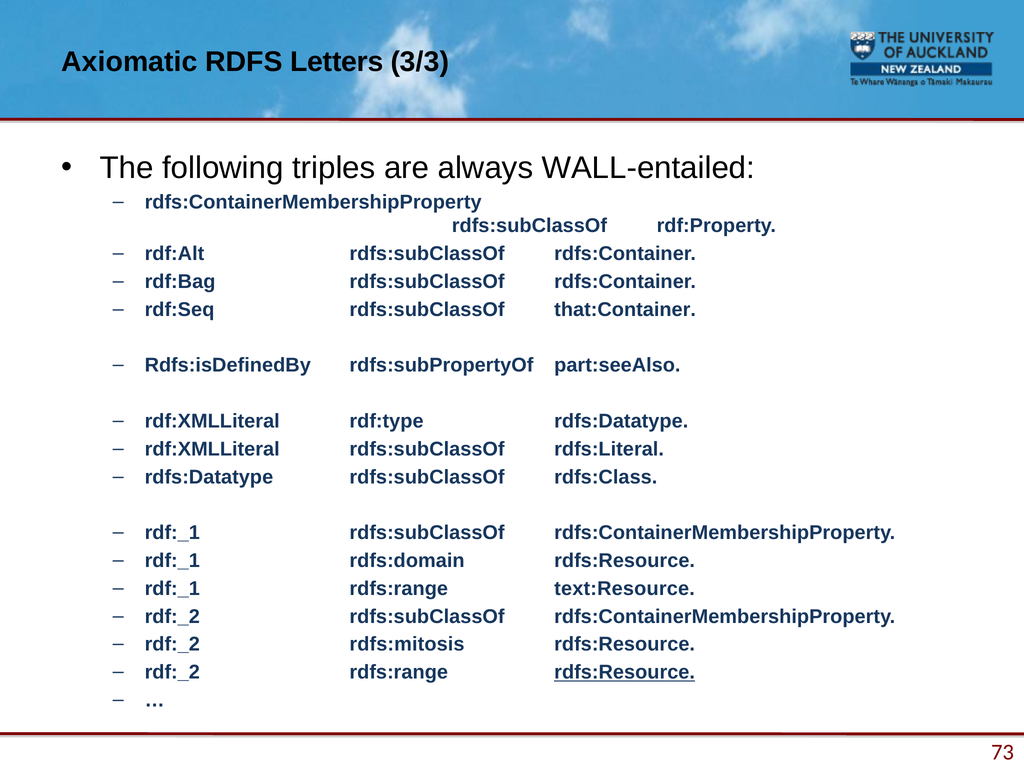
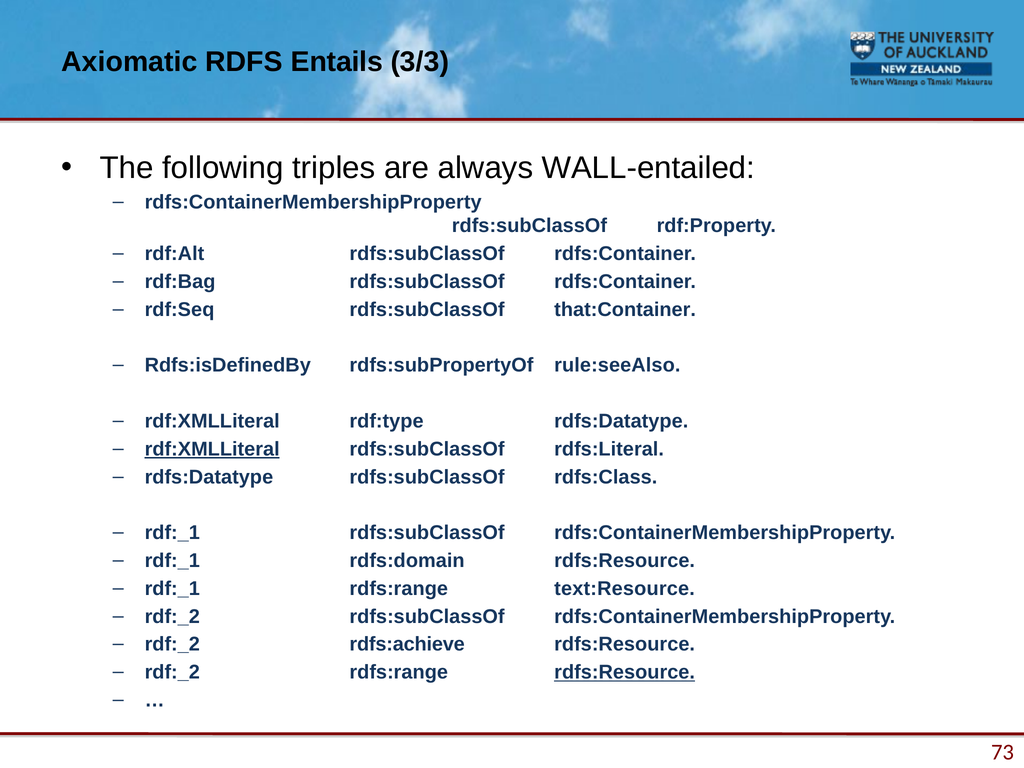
Letters: Letters -> Entails
part:seeAlso: part:seeAlso -> rule:seeAlso
rdf:XMLLiteral at (212, 449) underline: none -> present
rdfs:mitosis: rdfs:mitosis -> rdfs:achieve
